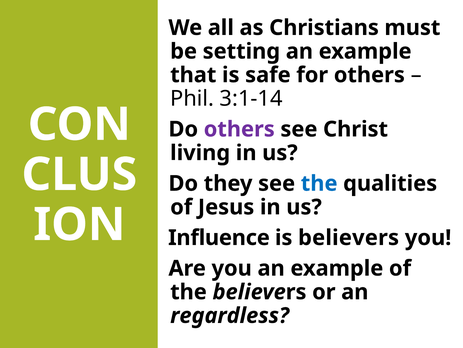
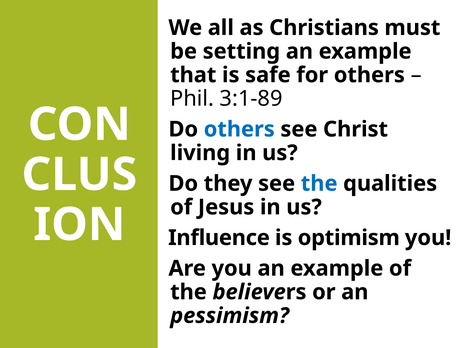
3:1-14: 3:1-14 -> 3:1-89
others at (239, 129) colour: purple -> blue
is believers: believers -> optimism
regardless: regardless -> pessimism
